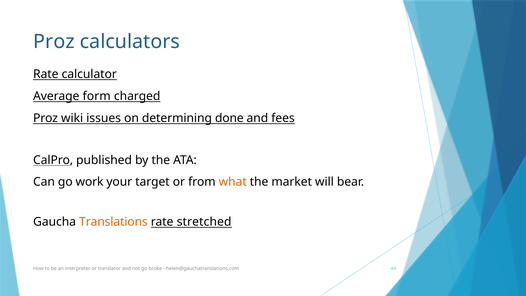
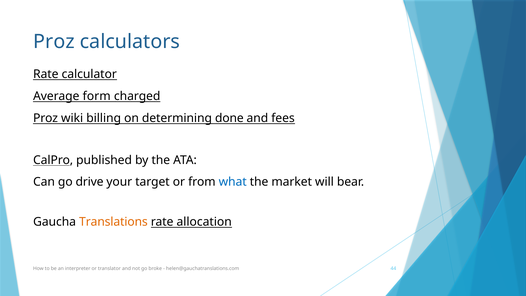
issues: issues -> billing
work: work -> drive
what colour: orange -> blue
stretched: stretched -> allocation
